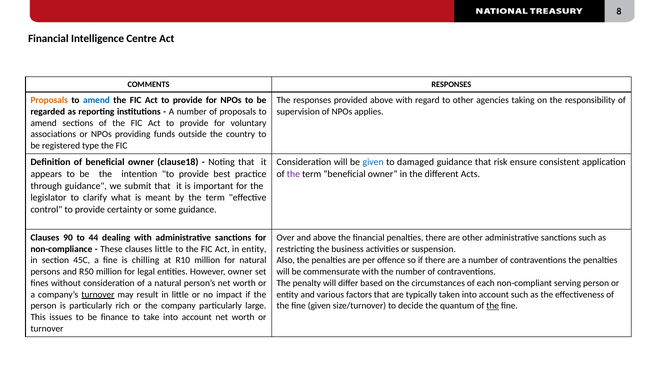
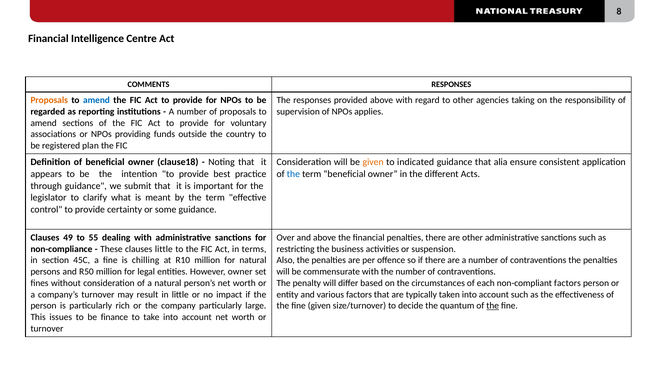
type: type -> plan
given at (373, 163) colour: blue -> orange
damaged: damaged -> indicated
risk: risk -> alia
the at (293, 174) colour: purple -> blue
90: 90 -> 49
44: 44 -> 55
in entity: entity -> terms
non-compliant serving: serving -> factors
turnover at (98, 295) underline: present -> none
